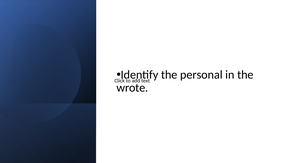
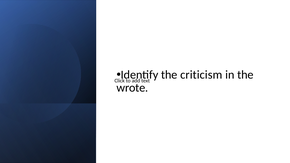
personal: personal -> criticism
